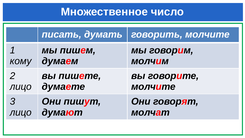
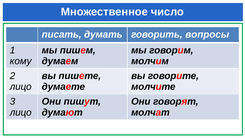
говорить молчите: молчите -> вопросы
